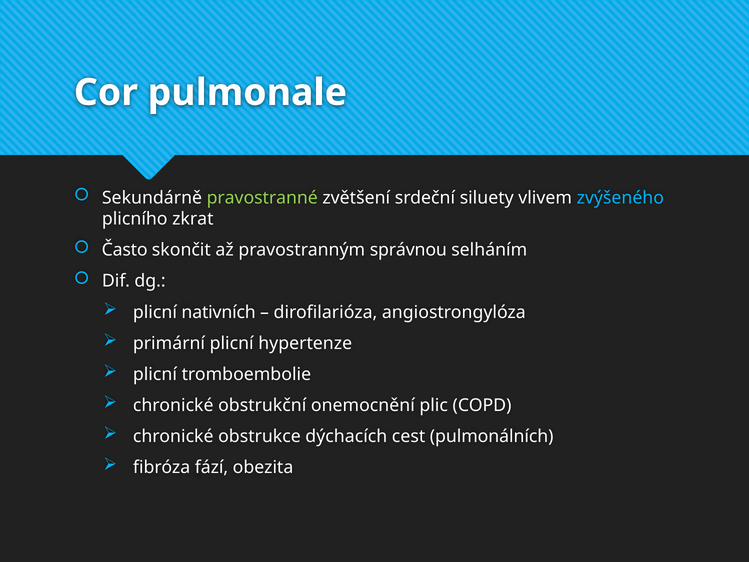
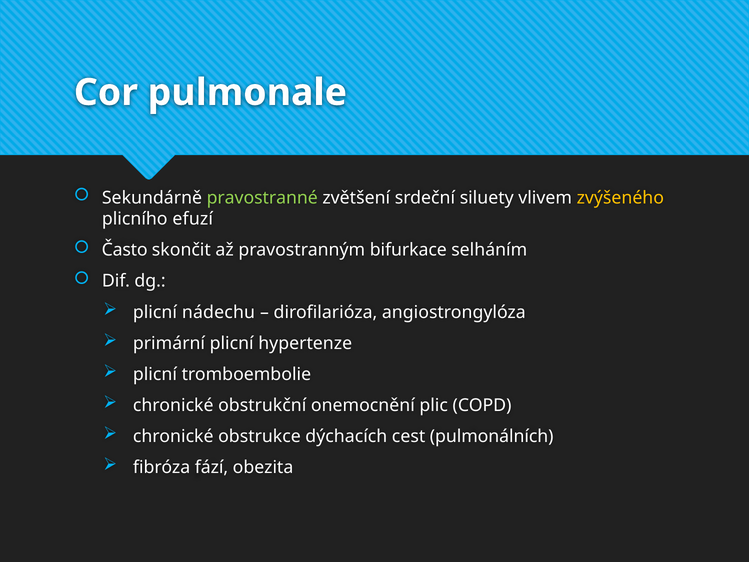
zvýšeného colour: light blue -> yellow
zkrat: zkrat -> efuzí
správnou: správnou -> bifurkace
nativních: nativních -> nádechu
